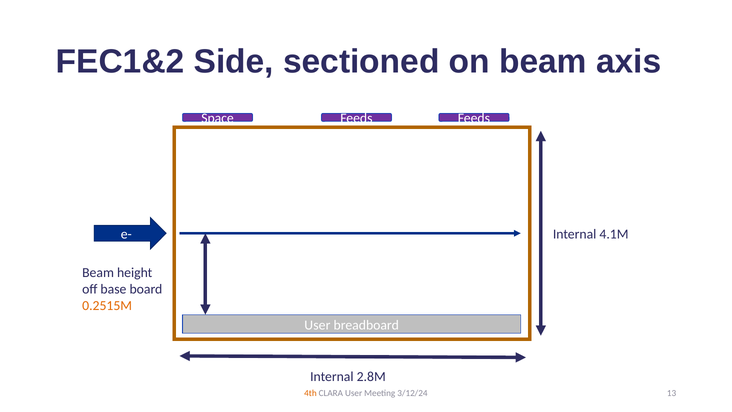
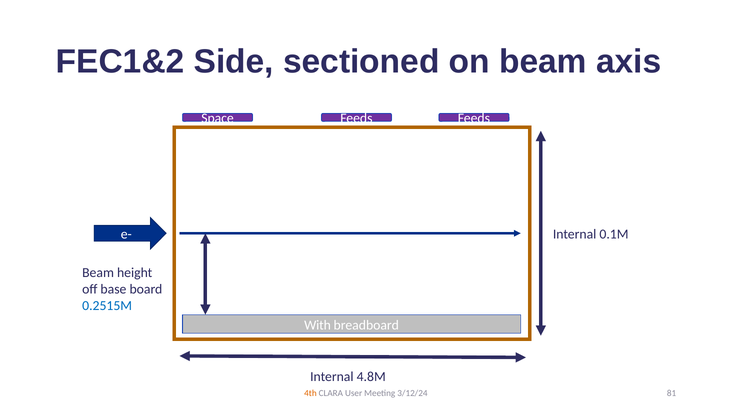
4.1M: 4.1M -> 0.1M
0.2515M colour: orange -> blue
User at (317, 325): User -> With
2.8M: 2.8M -> 4.8M
13: 13 -> 81
